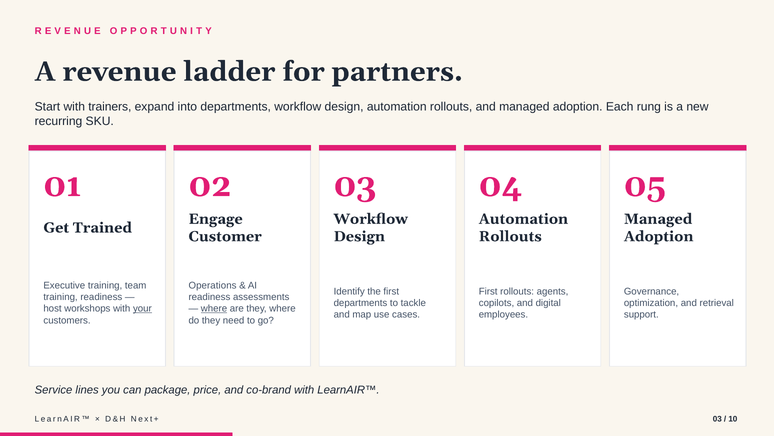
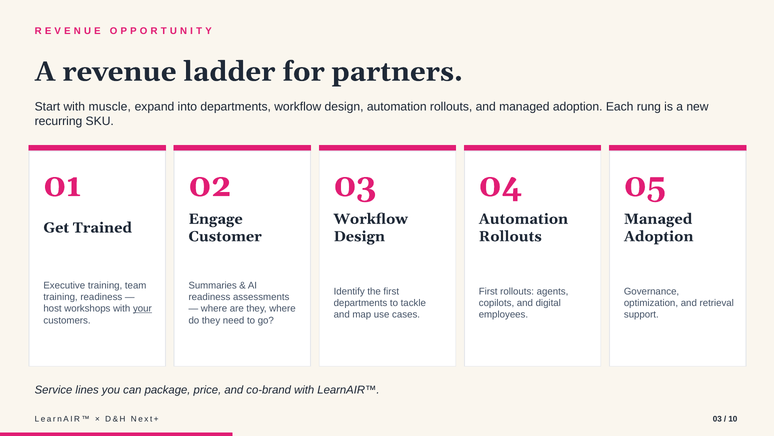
trainers: trainers -> muscle
Operations: Operations -> Summaries
where at (214, 308) underline: present -> none
